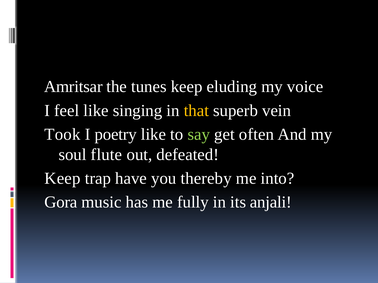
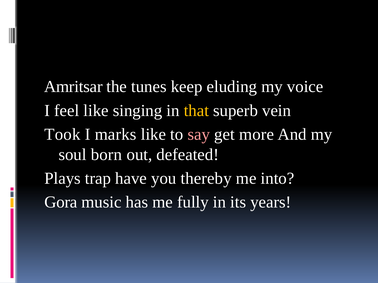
poetry: poetry -> marks
say colour: light green -> pink
often: often -> more
flute: flute -> born
Keep at (62, 179): Keep -> Plays
anjali: anjali -> years
